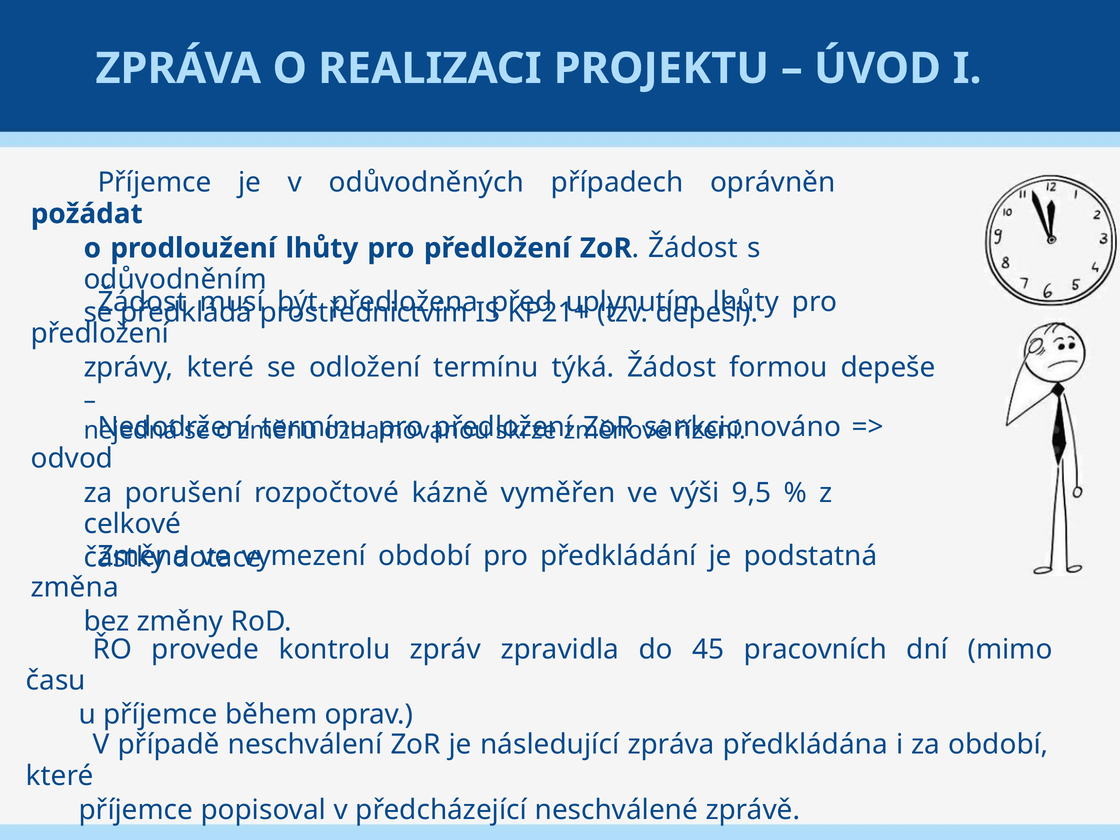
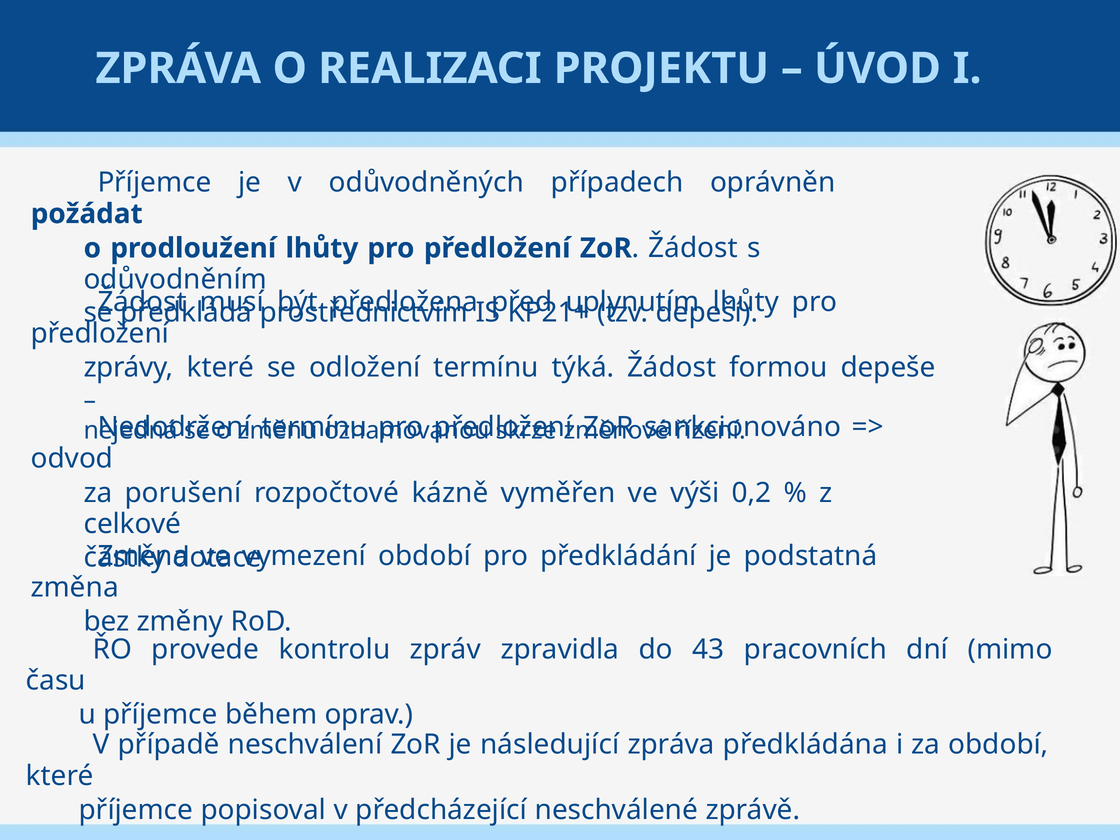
9,5: 9,5 -> 0,2
45: 45 -> 43
